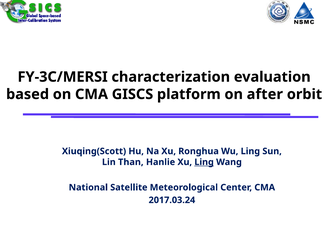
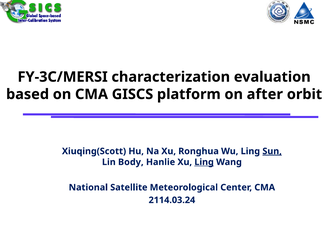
Sun underline: none -> present
Than: Than -> Body
2017.03.24: 2017.03.24 -> 2114.03.24
